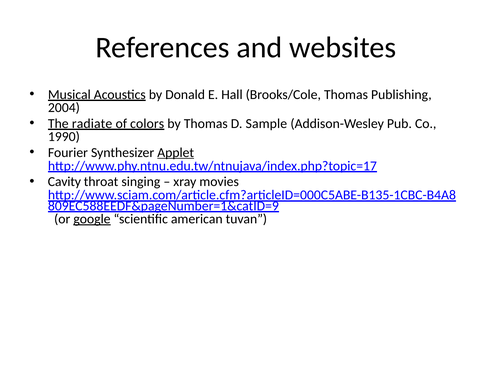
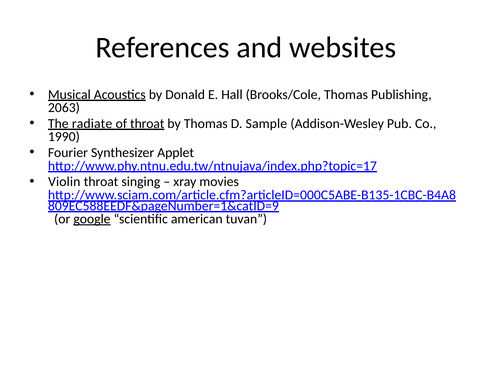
2004: 2004 -> 2063
of colors: colors -> throat
Applet underline: present -> none
Cavity: Cavity -> Violin
